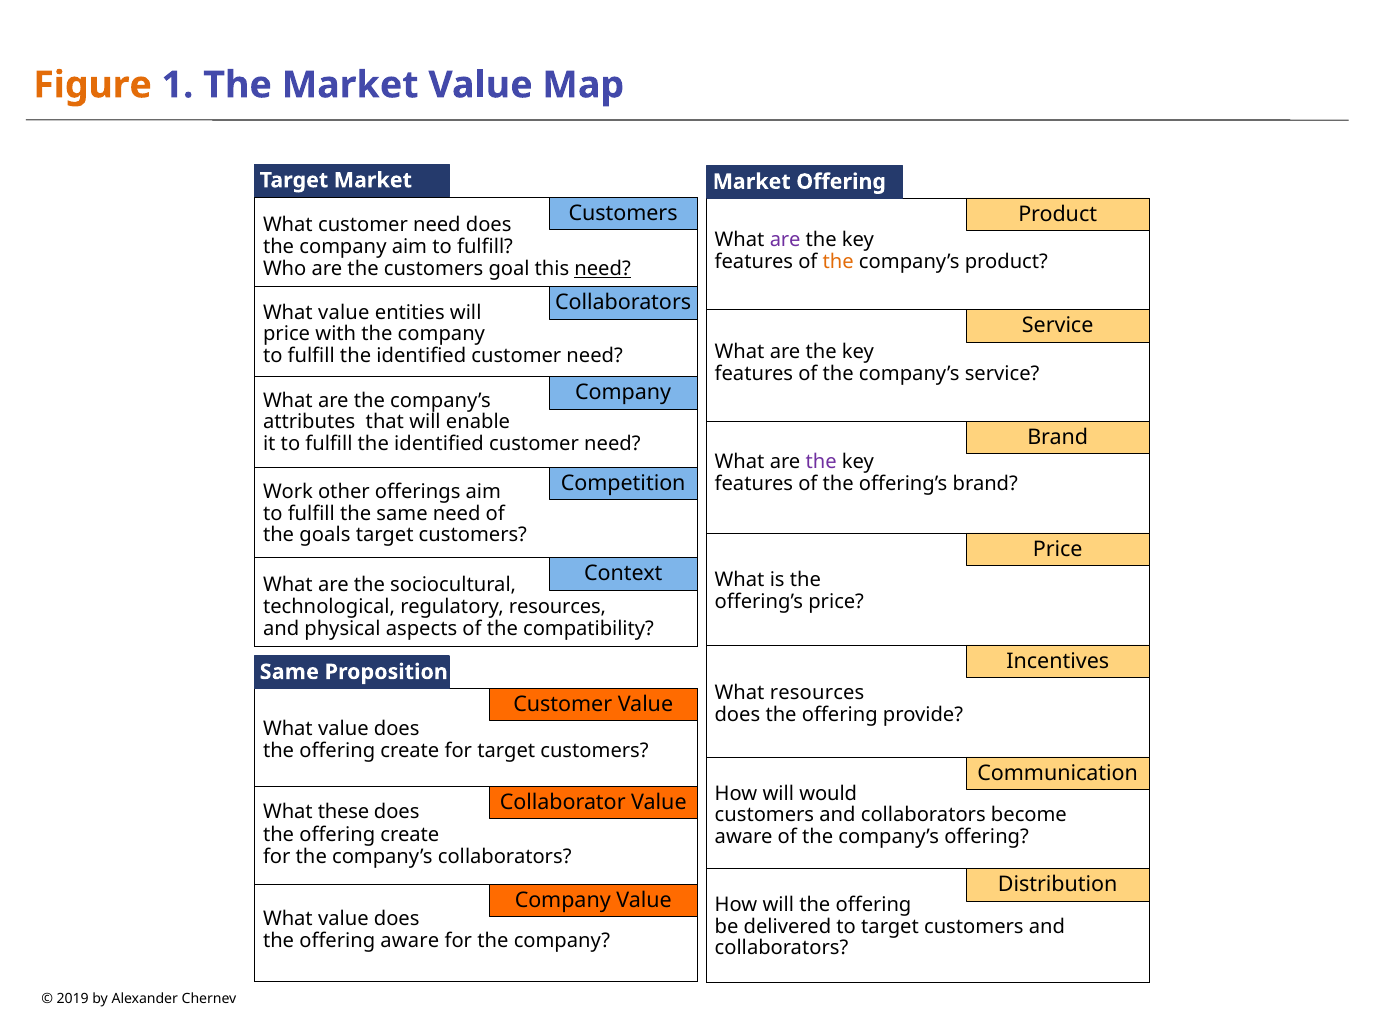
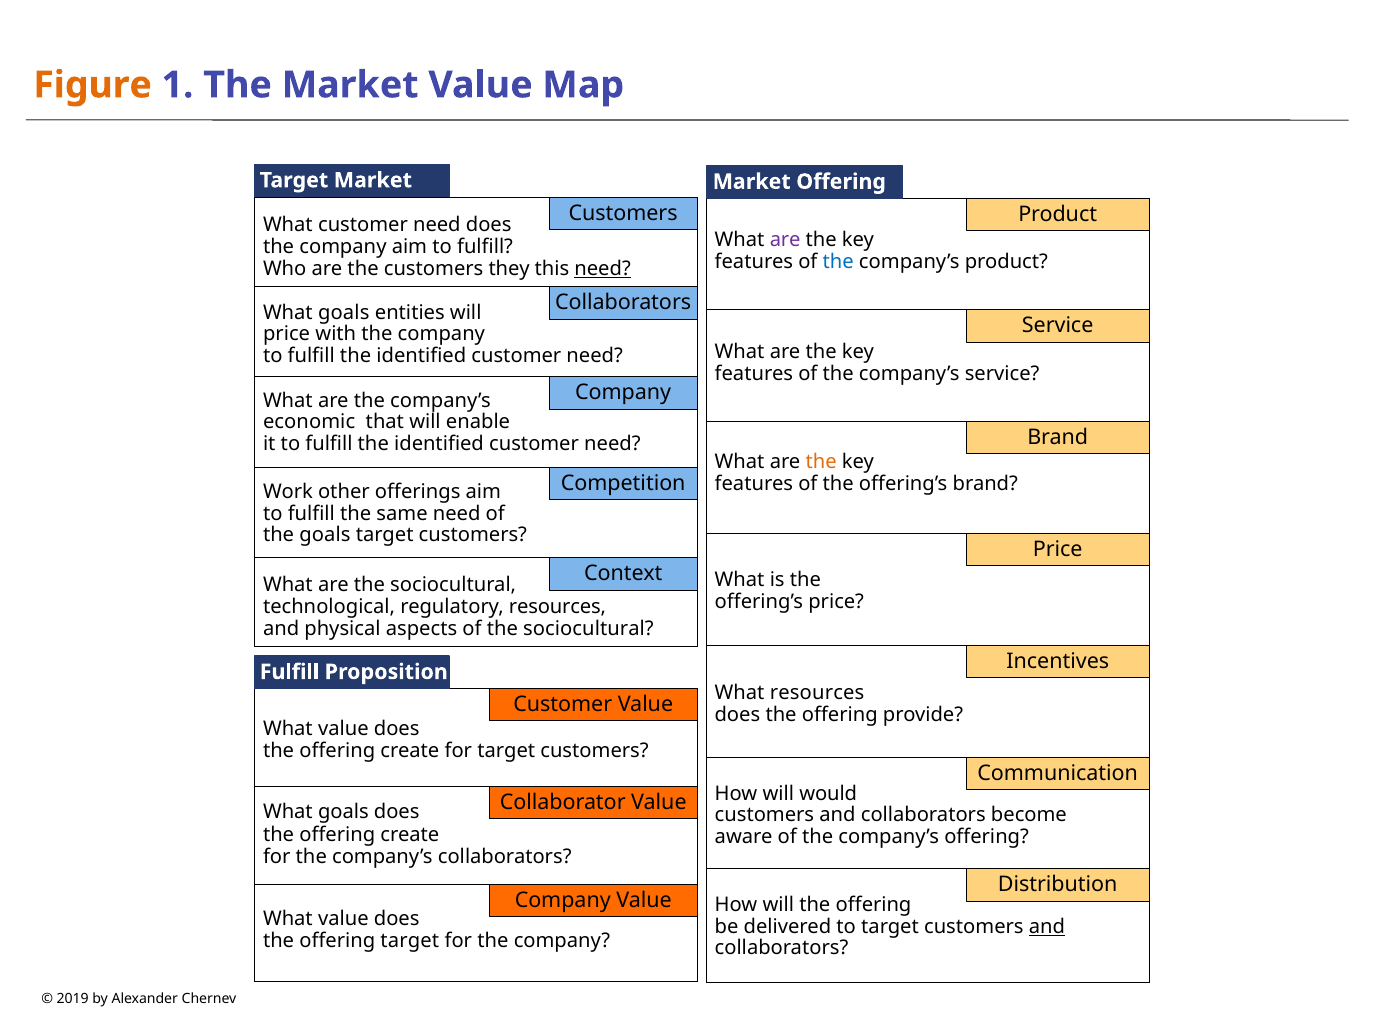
the at (838, 262) colour: orange -> blue
goal: goal -> they
value at (344, 313): value -> goals
attributes: attributes -> economic
the at (821, 462) colour: purple -> orange
of the compatibility: compatibility -> sociocultural
Same at (289, 672): Same -> Fulfill
these at (343, 812): these -> goals
and at (1047, 927) underline: none -> present
offering aware: aware -> target
